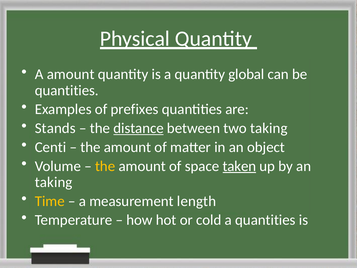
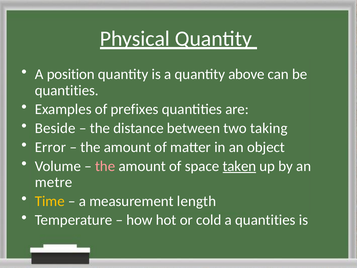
A amount: amount -> position
global: global -> above
Stands: Stands -> Beside
distance underline: present -> none
Centi: Centi -> Error
the at (105, 166) colour: yellow -> pink
taking at (54, 182): taking -> metre
